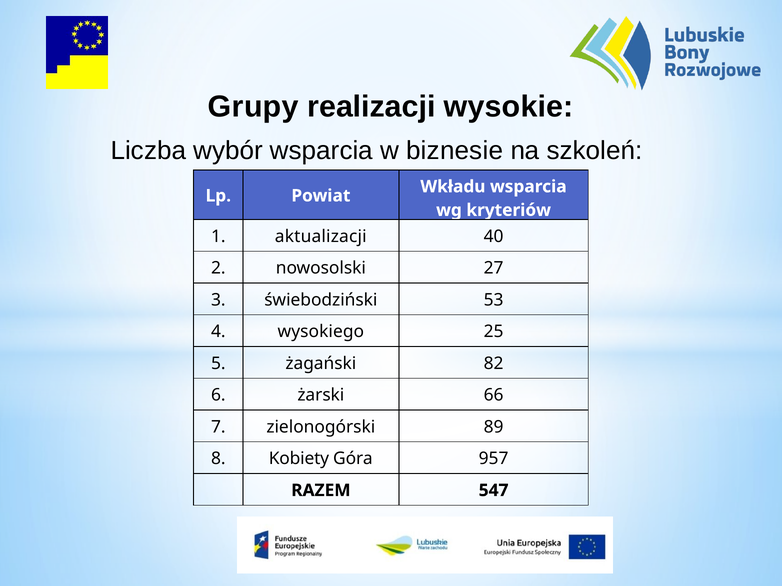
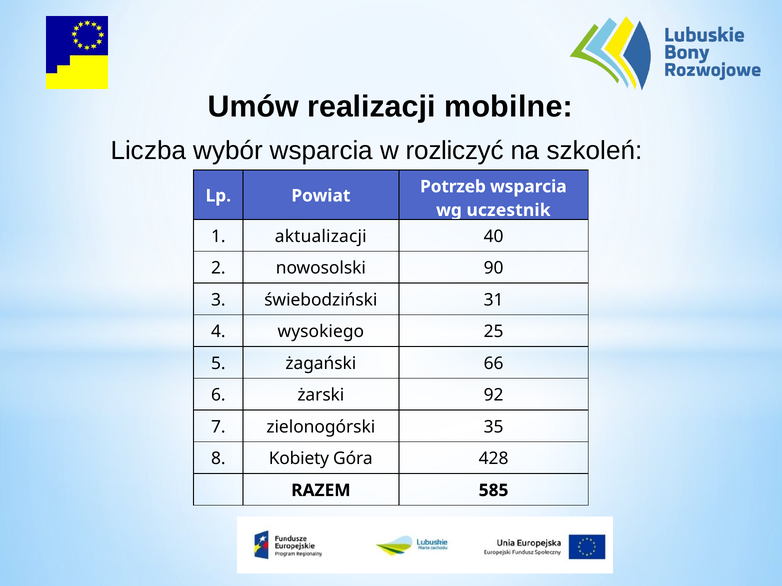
Grupy: Grupy -> Umów
wysokie: wysokie -> mobilne
biznesie: biznesie -> rozliczyć
Wkładu: Wkładu -> Potrzeb
kryteriów: kryteriów -> uczestnik
27: 27 -> 90
53: 53 -> 31
82: 82 -> 66
66: 66 -> 92
89: 89 -> 35
957: 957 -> 428
547: 547 -> 585
